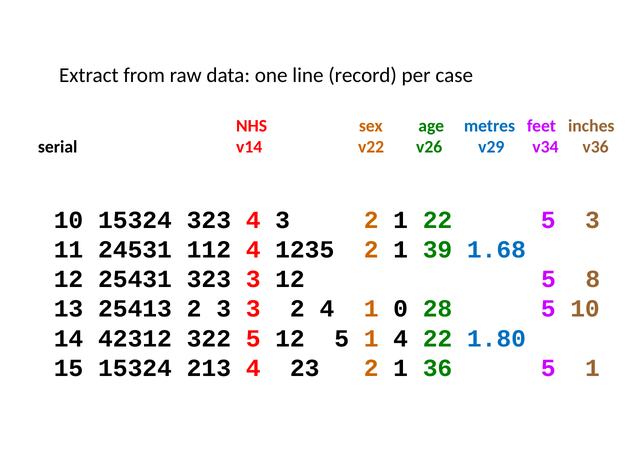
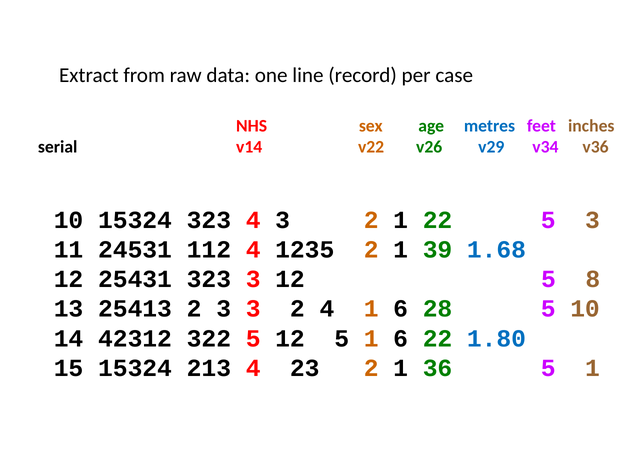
4 1 0: 0 -> 6
5 1 4: 4 -> 6
